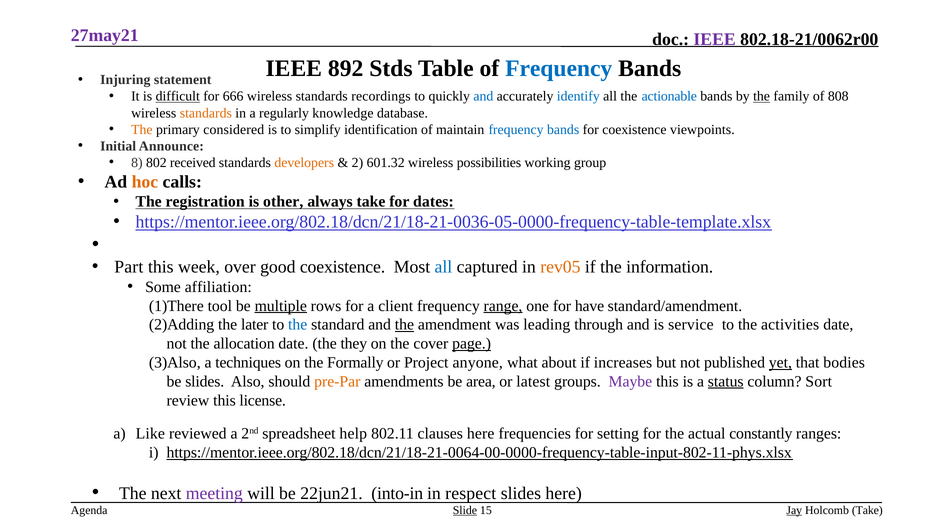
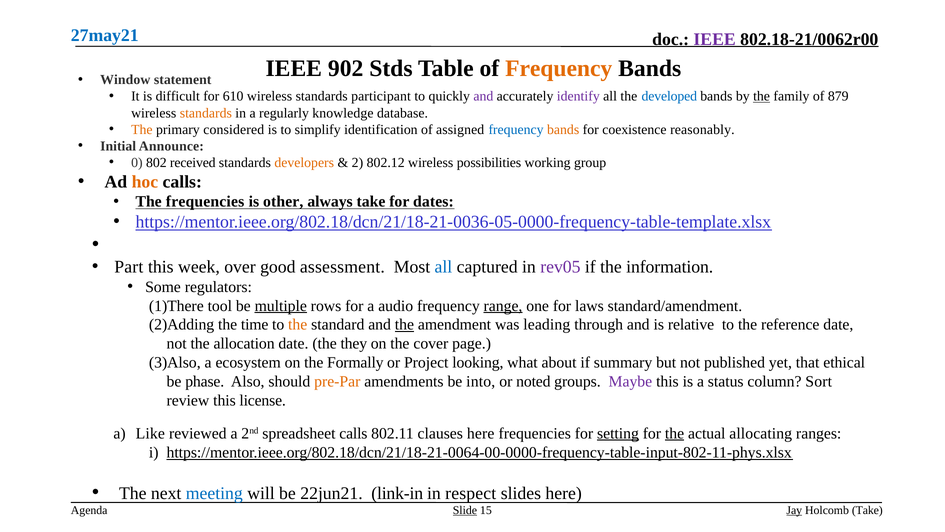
27may21 colour: purple -> blue
892: 892 -> 902
Frequency at (559, 69) colour: blue -> orange
Injuring: Injuring -> Window
difficult underline: present -> none
666: 666 -> 610
recordings: recordings -> participant
and at (483, 96) colour: blue -> purple
identify colour: blue -> purple
actionable: actionable -> developed
808: 808 -> 879
maintain: maintain -> assigned
bands at (563, 129) colour: blue -> orange
viewpoints: viewpoints -> reasonably
8: 8 -> 0
601.32: 601.32 -> 802.12
The registration: registration -> frequencies
good coexistence: coexistence -> assessment
rev05 colour: orange -> purple
affiliation: affiliation -> regulators
client: client -> audio
have: have -> laws
later: later -> time
the at (298, 324) colour: blue -> orange
service: service -> relative
activities: activities -> reference
page underline: present -> none
techniques: techniques -> ecosystem
anyone: anyone -> looking
increases: increases -> summary
yet underline: present -> none
bodies: bodies -> ethical
be slides: slides -> phase
area: area -> into
latest: latest -> noted
status underline: present -> none
spreadsheet help: help -> calls
setting underline: none -> present
the at (675, 433) underline: none -> present
constantly: constantly -> allocating
meeting colour: purple -> blue
into-in: into-in -> link-in
